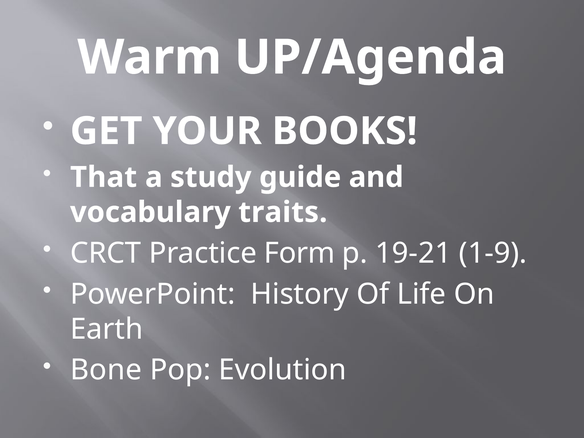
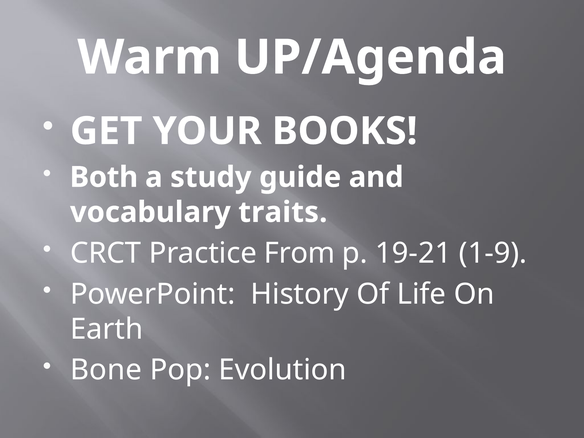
That: That -> Both
Form: Form -> From
